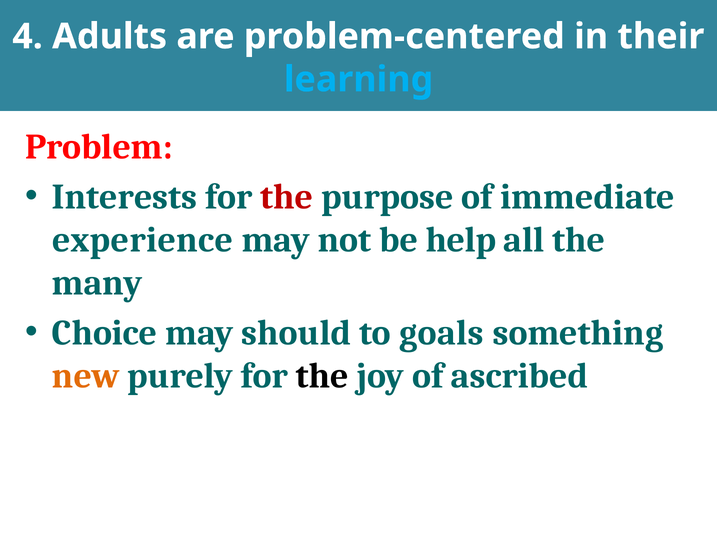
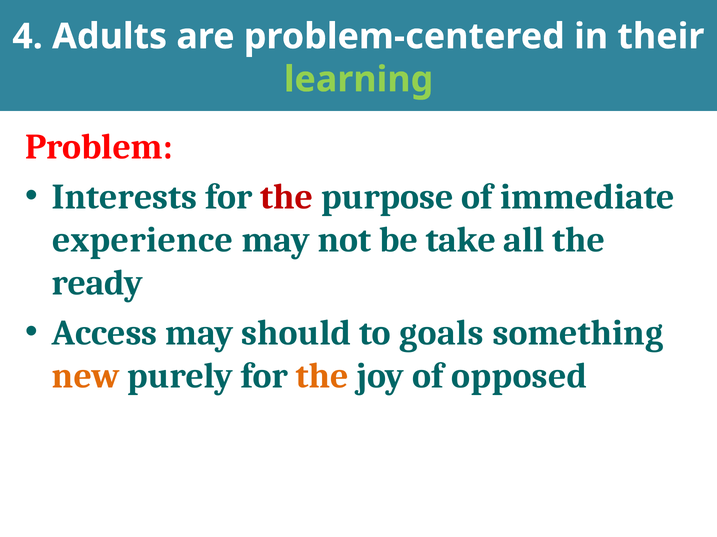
learning colour: light blue -> light green
help: help -> take
many: many -> ready
Choice: Choice -> Access
the at (322, 377) colour: black -> orange
ascribed: ascribed -> opposed
